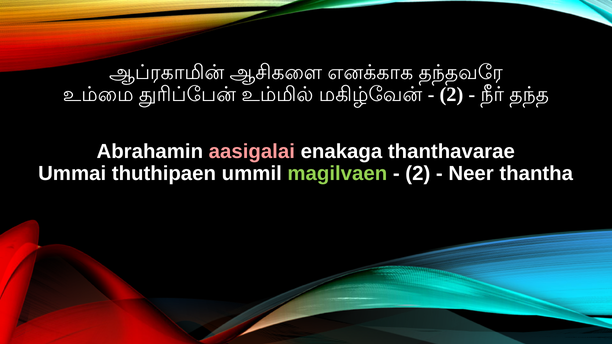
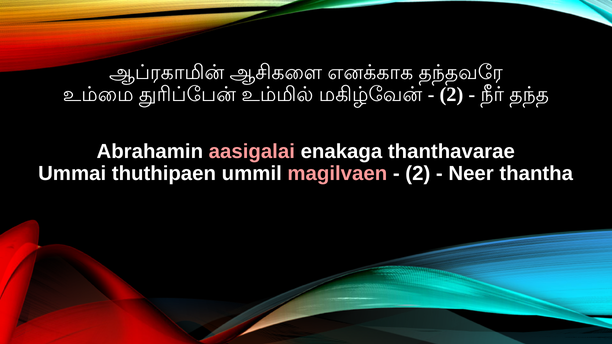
magilvaen colour: light green -> pink
